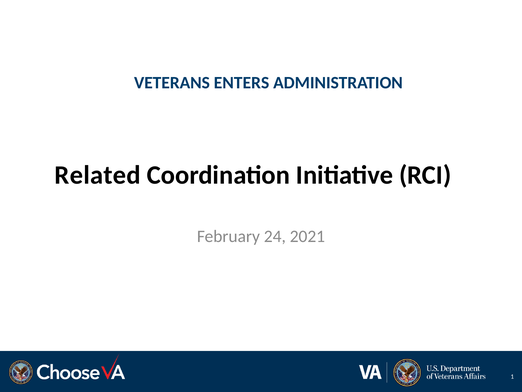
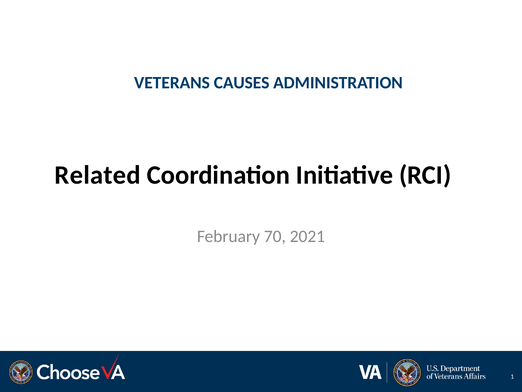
ENTERS: ENTERS -> CAUSES
24: 24 -> 70
